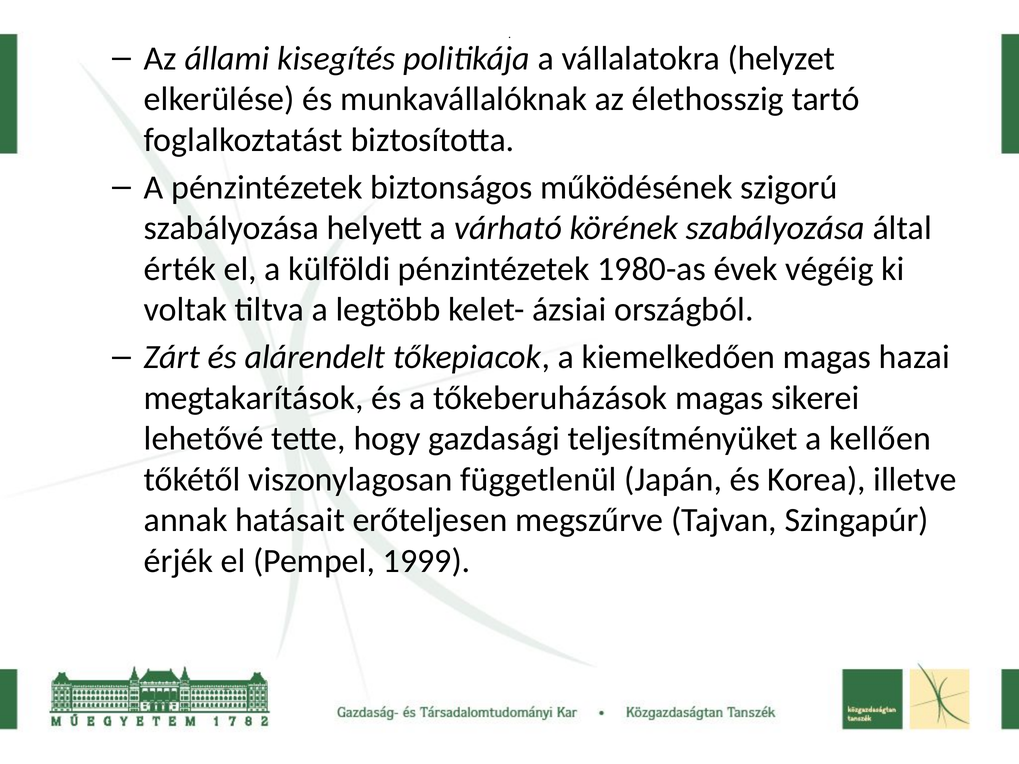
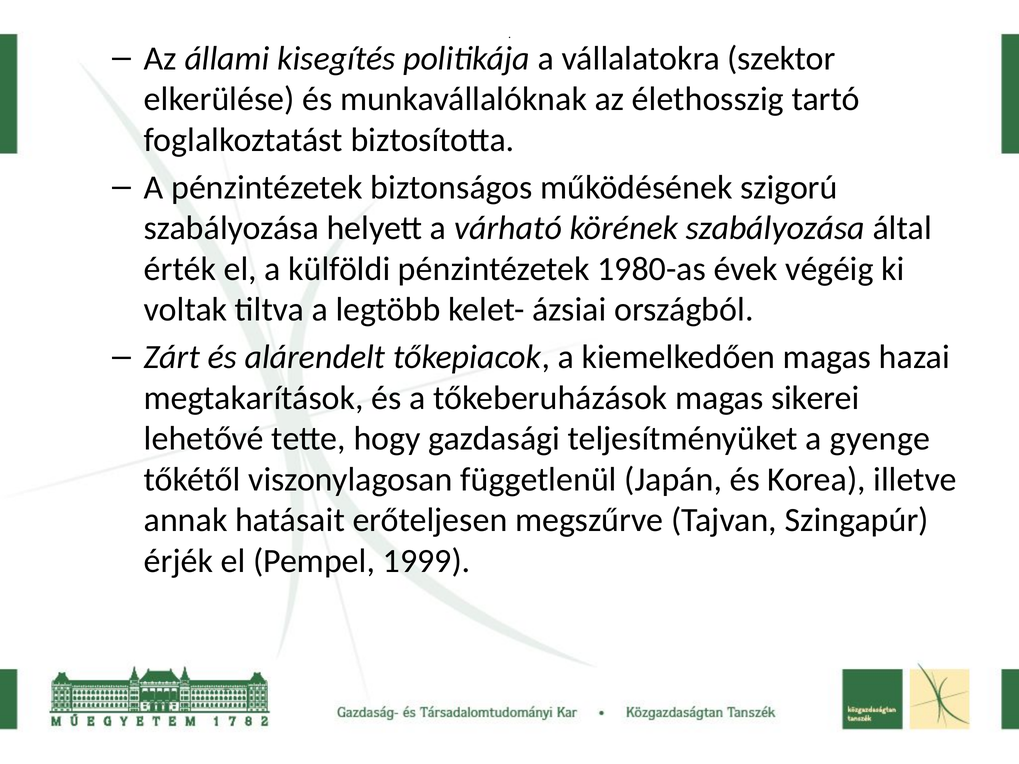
helyzet: helyzet -> szektor
kellően: kellően -> gyenge
